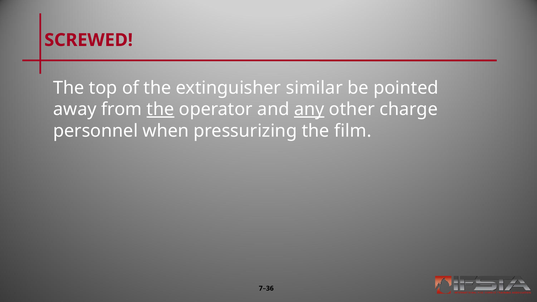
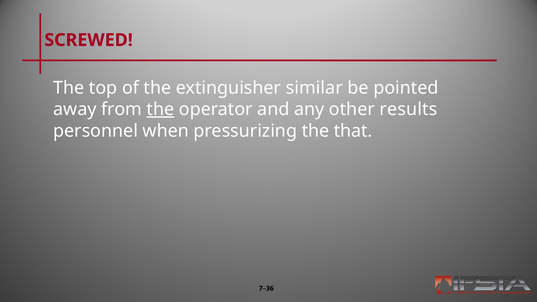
any underline: present -> none
charge: charge -> results
film: film -> that
